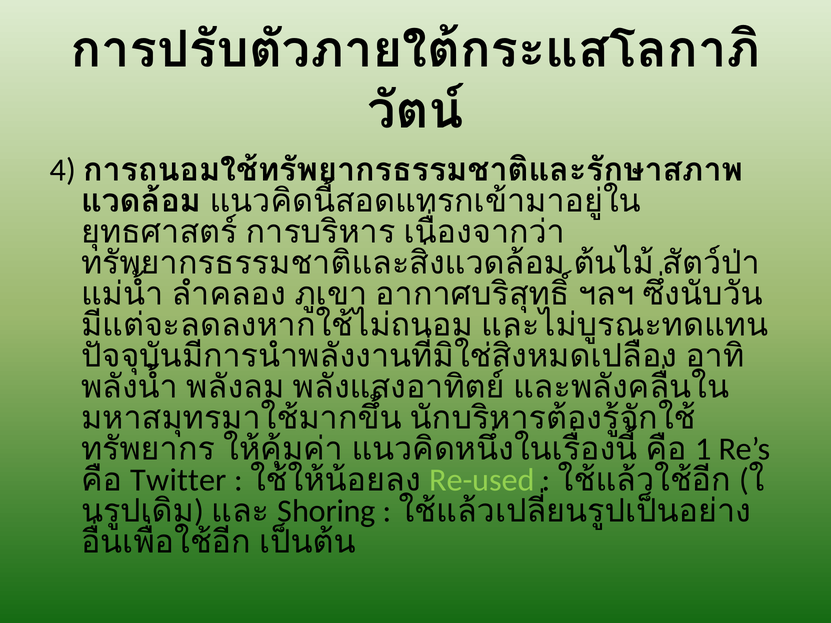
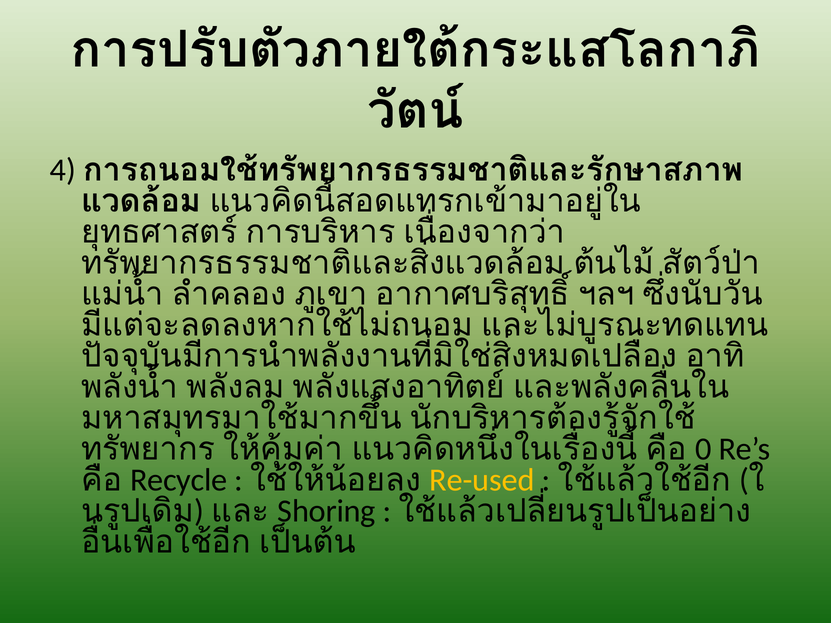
1 at (703, 449): 1 -> 0
Twitter: Twitter -> Recycle
Re-used colour: light green -> yellow
